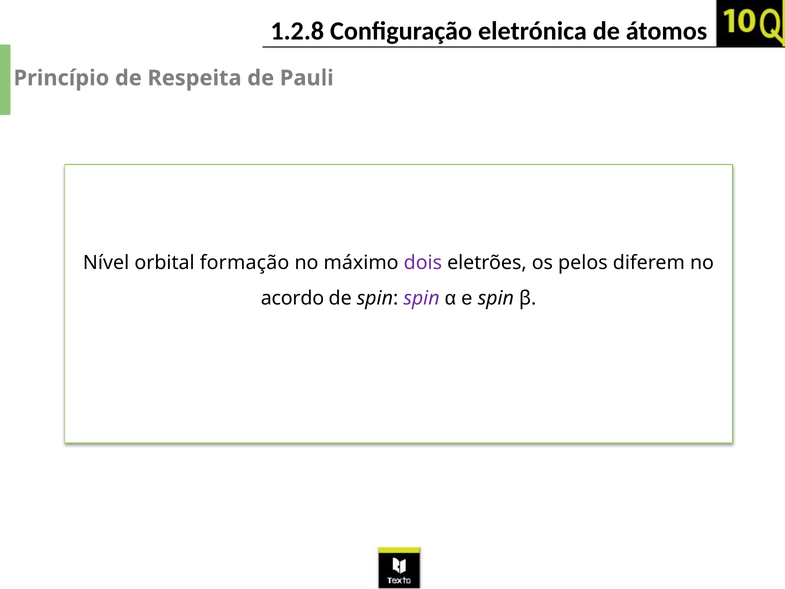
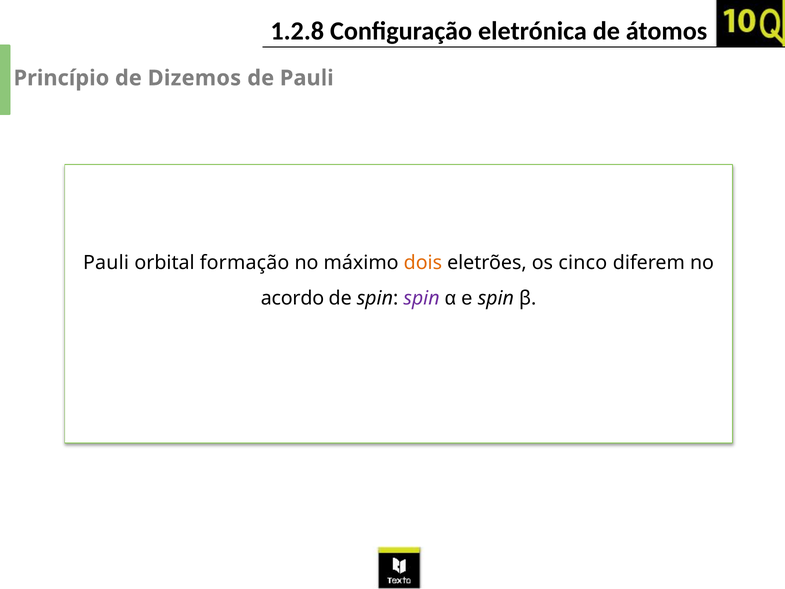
Respeita: Respeita -> Dizemos
Nível at (106, 263): Nível -> Pauli
dois colour: purple -> orange
pelos: pelos -> cinco
